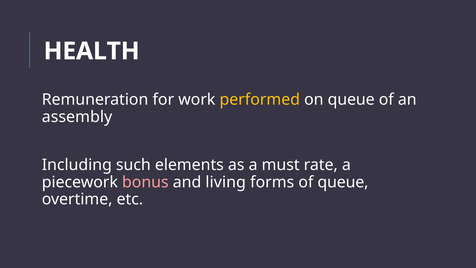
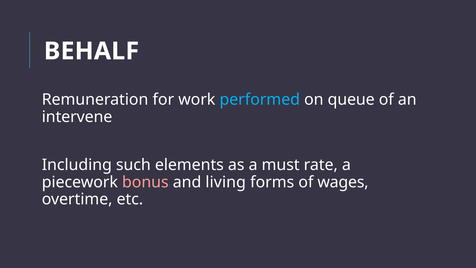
HEALTH: HEALTH -> BEHALF
performed colour: yellow -> light blue
assembly: assembly -> intervene
of queue: queue -> wages
